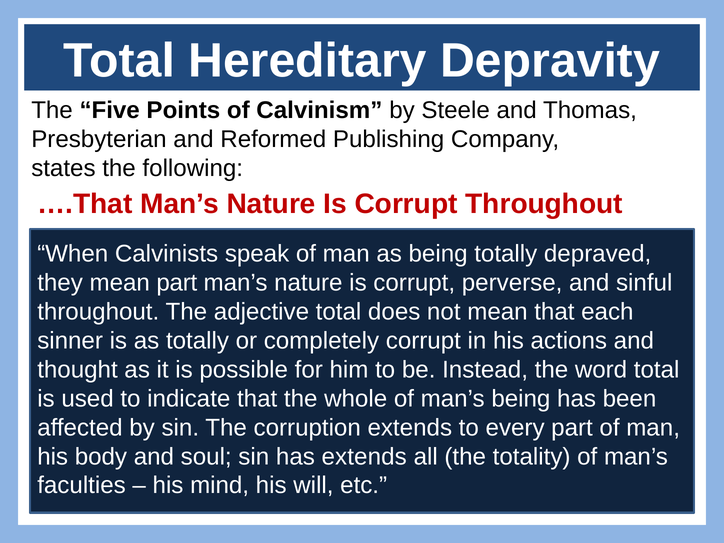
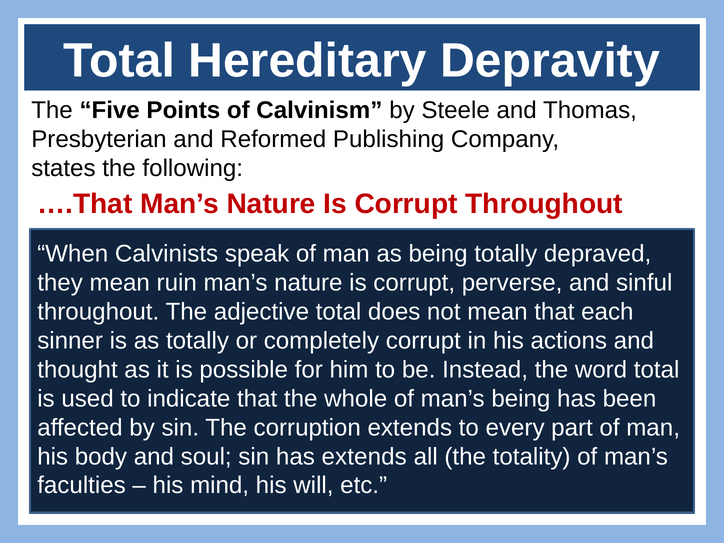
mean part: part -> ruin
